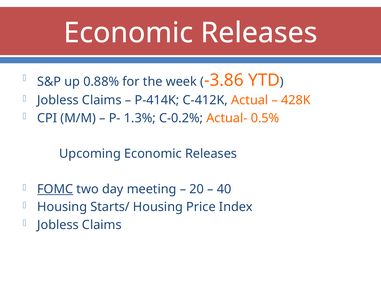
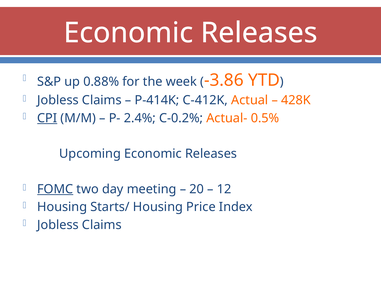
CPI underline: none -> present
1.3%: 1.3% -> 2.4%
40: 40 -> 12
